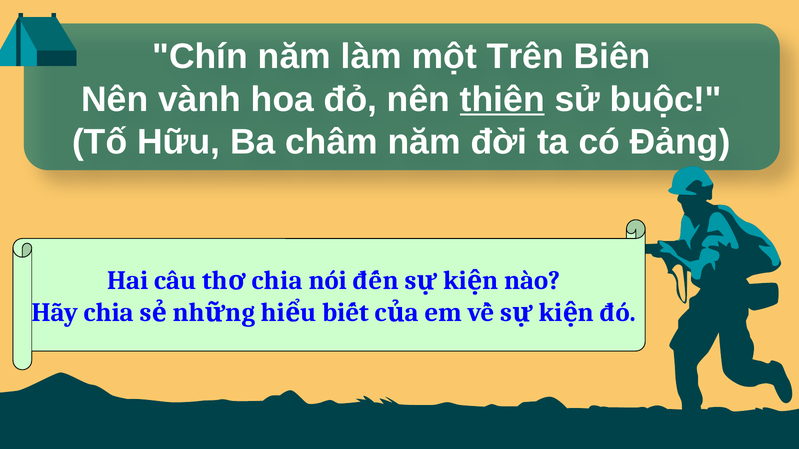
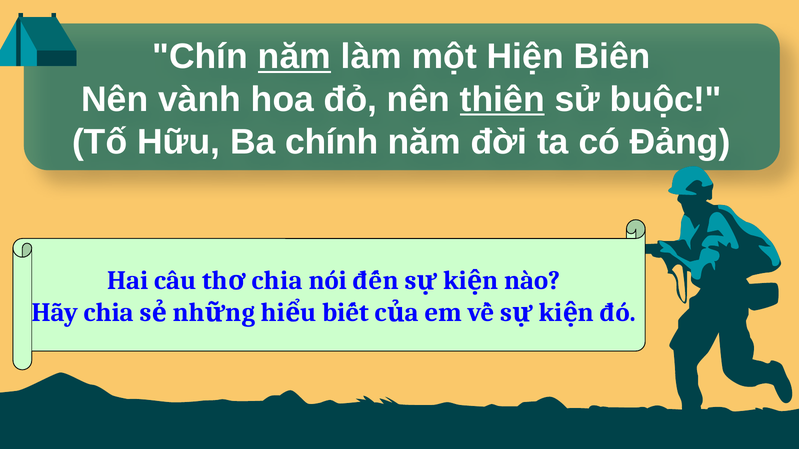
năm at (294, 57) underline: none -> present
Trên: Trên -> Hiện
châm: châm -> chính
